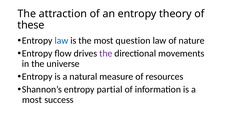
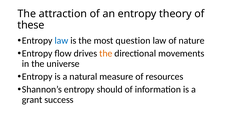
the at (106, 53) colour: purple -> orange
partial: partial -> should
most at (32, 100): most -> grant
